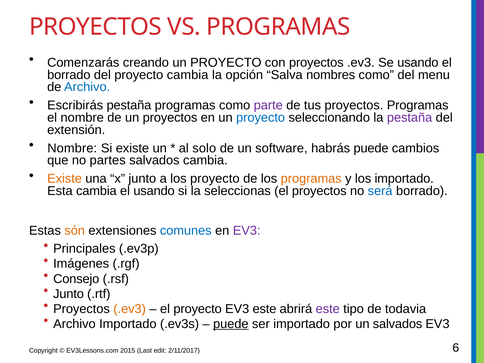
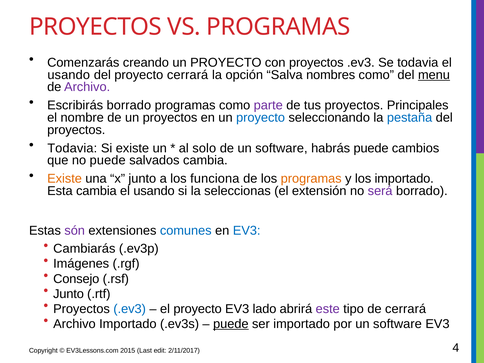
Se usando: usando -> todavia
borrado at (69, 75): borrado -> usando
proyecto cambia: cambia -> cerrará
menu underline: none -> present
Archivo at (87, 87) colour: blue -> purple
Escribirás pestaña: pestaña -> borrado
proyectos Programas: Programas -> Principales
pestaña at (410, 118) colour: purple -> blue
extensión at (76, 130): extensión -> proyectos
Nombre at (72, 148): Nombre -> Todavia
no partes: partes -> puede
los proyecto: proyecto -> funciona
el proyectos: proyectos -> extensión
será colour: blue -> purple
són colour: orange -> purple
EV3 at (247, 230) colour: purple -> blue
Principales: Principales -> Cambiarás
.ev3 at (130, 309) colour: orange -> blue
EV3 este: este -> lado
de todavia: todavia -> cerrará
por un salvados: salvados -> software
6: 6 -> 4
